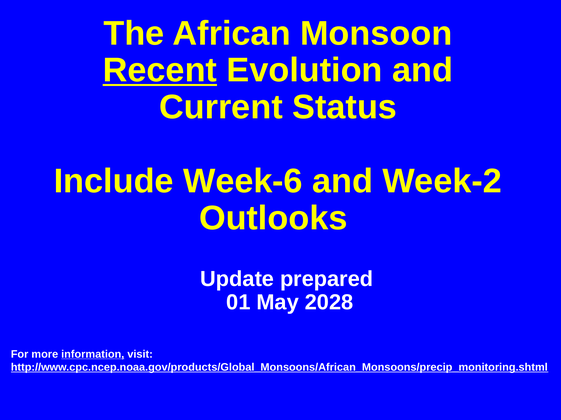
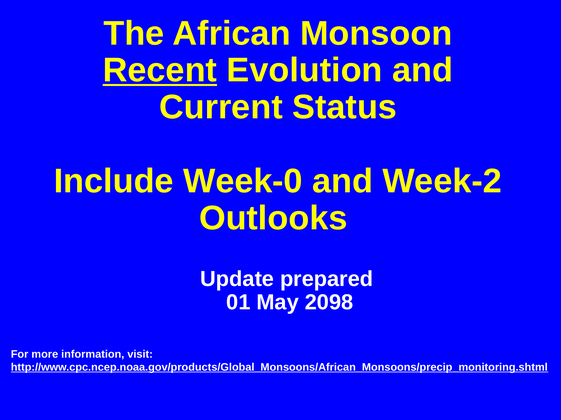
Week-6: Week-6 -> Week-0
2028: 2028 -> 2098
information underline: present -> none
